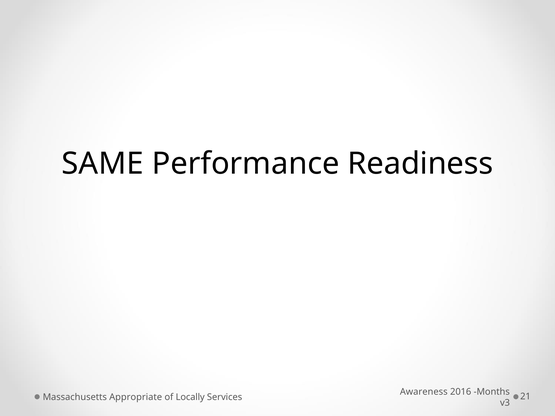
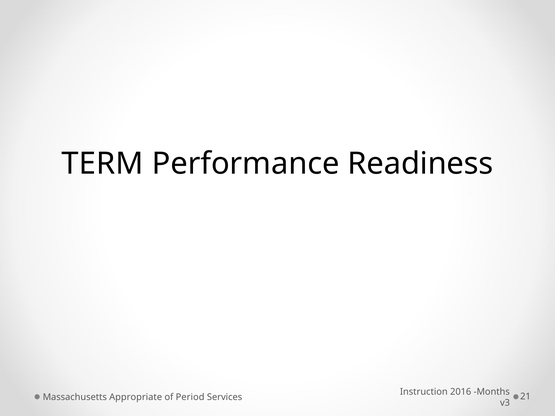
SAME: SAME -> TERM
Awareness: Awareness -> Instruction
Locally: Locally -> Period
